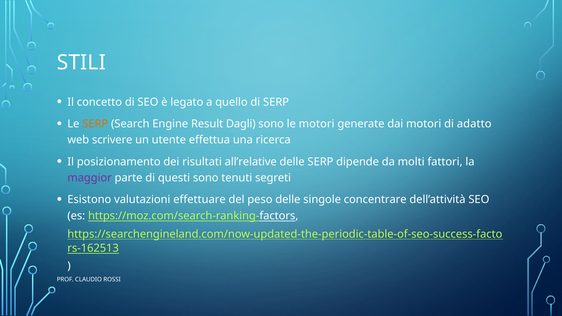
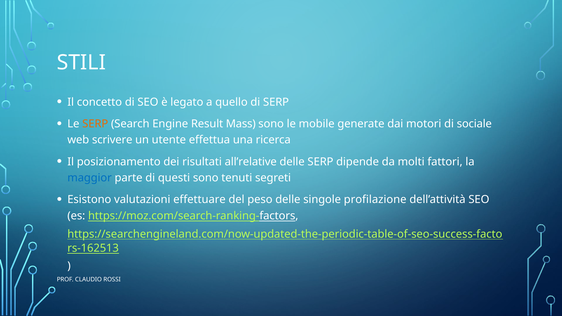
Dagli: Dagli -> Mass
le motori: motori -> mobile
adatto: adatto -> sociale
maggior colour: purple -> blue
concentrare: concentrare -> profilazione
